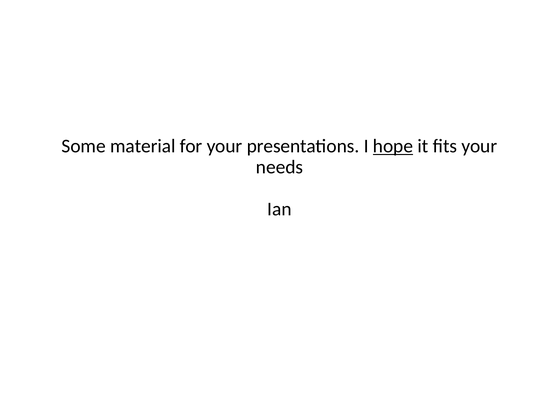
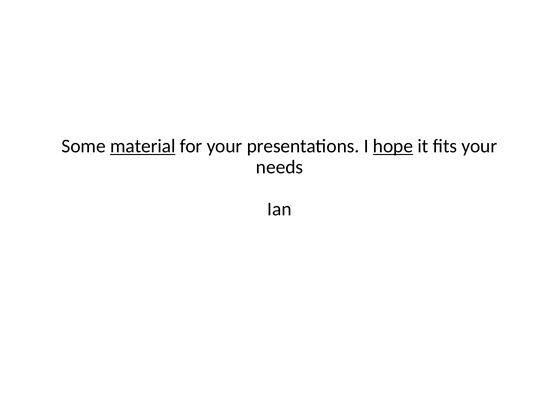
material underline: none -> present
